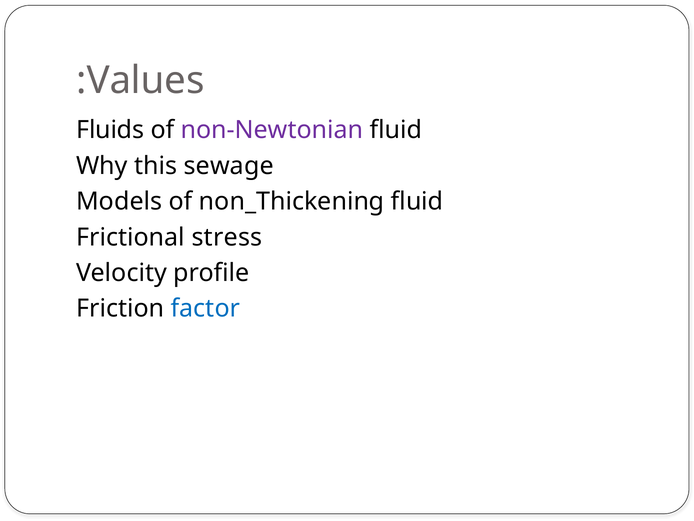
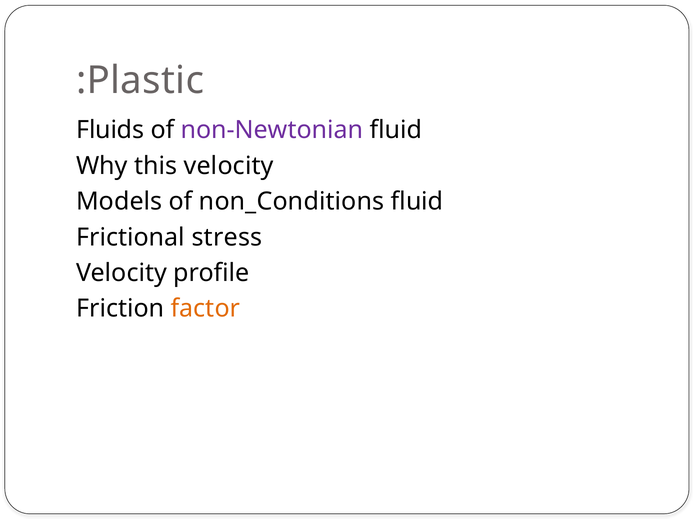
Values: Values -> Plastic
this sewage: sewage -> velocity
non_Thickening: non_Thickening -> non_Conditions
factor colour: blue -> orange
